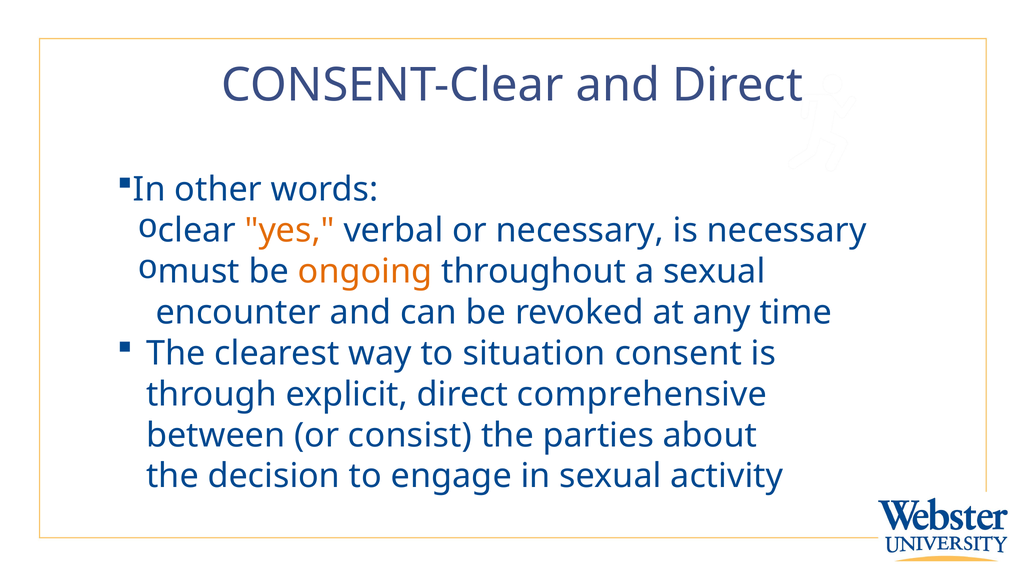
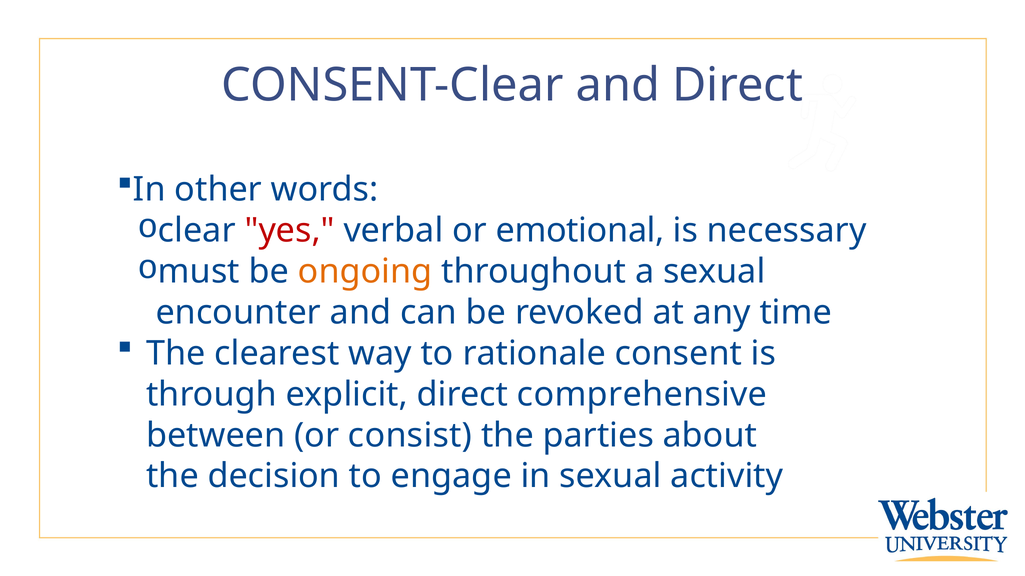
yes colour: orange -> red
or necessary: necessary -> emotional
situation: situation -> rationale
